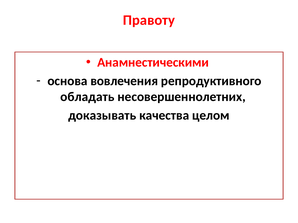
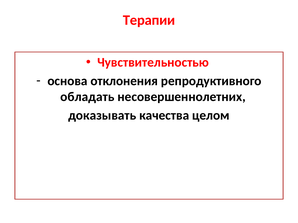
Правоту: Правоту -> Терапии
Анамнестическими: Анамнестическими -> Чувствительностью
вовлечения: вовлечения -> отклонения
